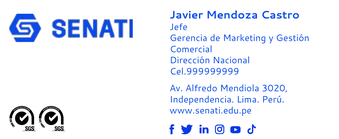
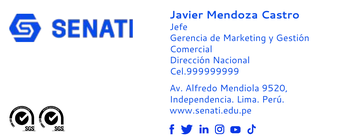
3020: 3020 -> 9520
